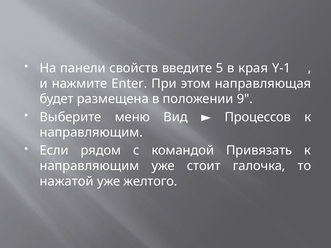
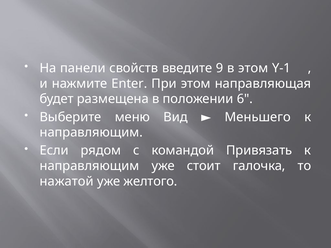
5: 5 -> 9
в края: края -> этом
9: 9 -> 6
Процессов: Процессов -> Меньшего
